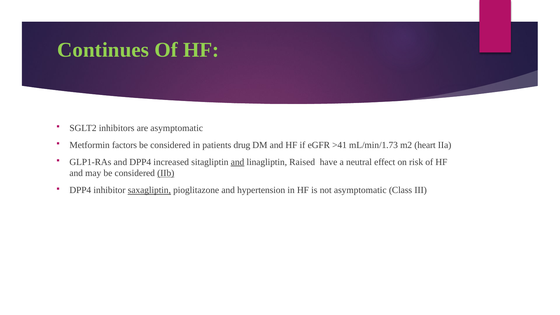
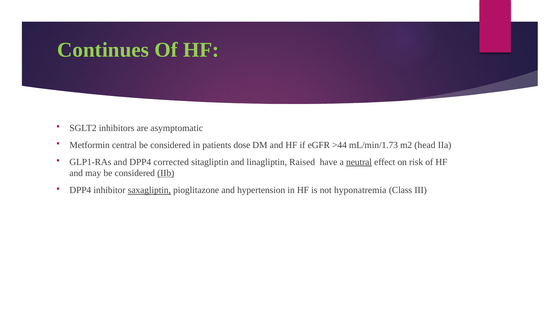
factors: factors -> central
drug: drug -> dose
>41: >41 -> >44
heart: heart -> head
increased: increased -> corrected
and at (238, 162) underline: present -> none
neutral underline: none -> present
not asymptomatic: asymptomatic -> hyponatremia
